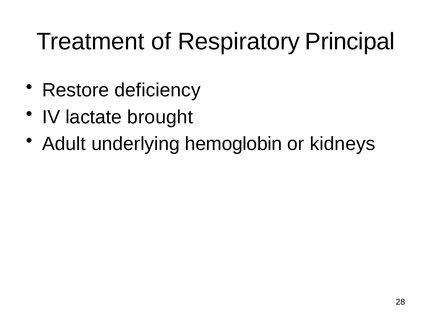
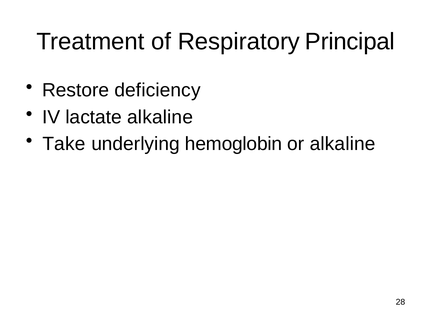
lactate brought: brought -> alkaline
Adult: Adult -> Take
or kidneys: kidneys -> alkaline
